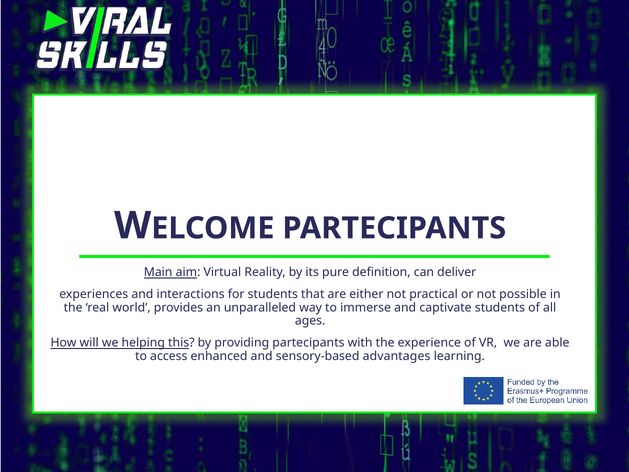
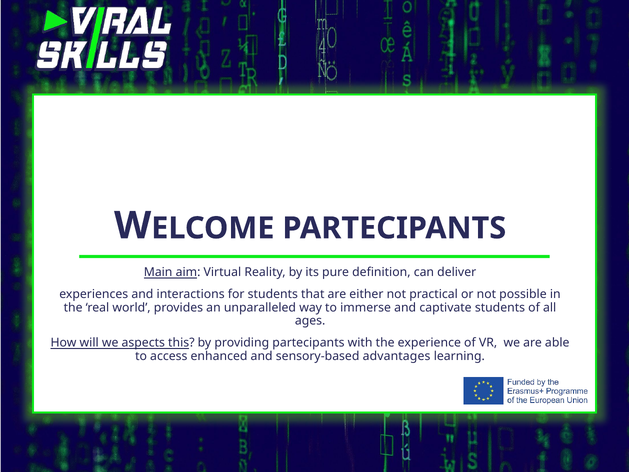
helping: helping -> aspects
